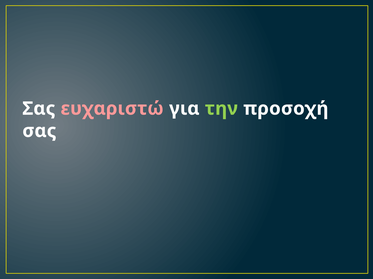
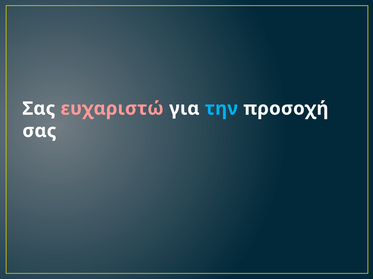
την colour: light green -> light blue
